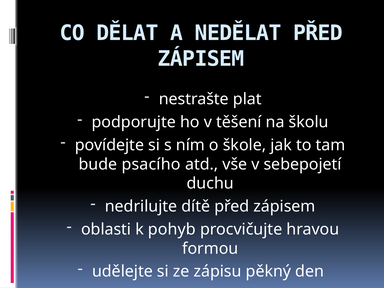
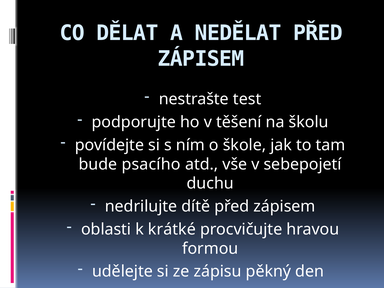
plat: plat -> test
pohyb: pohyb -> krátké
